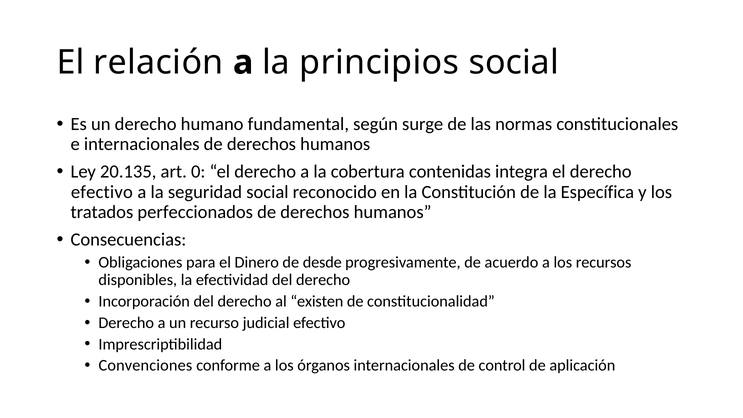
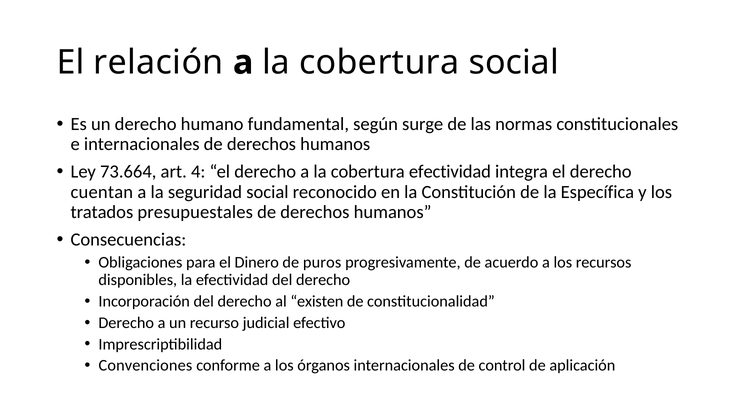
principios at (379, 62): principios -> cobertura
20.135: 20.135 -> 73.664
0: 0 -> 4
cobertura contenidas: contenidas -> efectividad
efectivo at (102, 192): efectivo -> cuentan
perfeccionados: perfeccionados -> presupuestales
desde: desde -> puros
